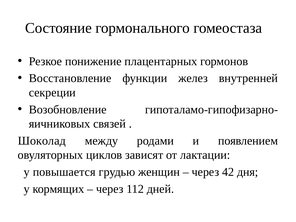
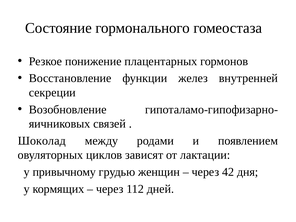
повышается: повышается -> привычному
